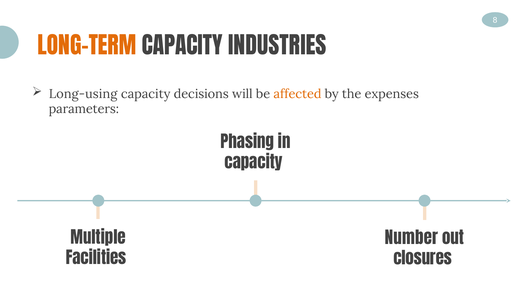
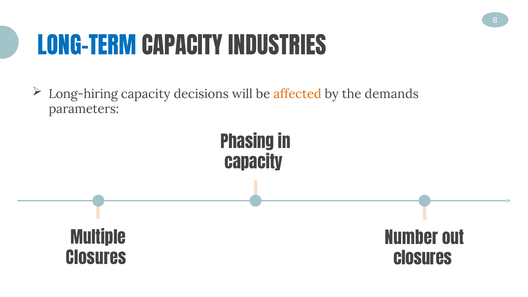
LONG-TERM colour: orange -> blue
Long-using: Long-using -> Long-hiring
expenses: expenses -> demands
Facilities at (96, 259): Facilities -> Closures
